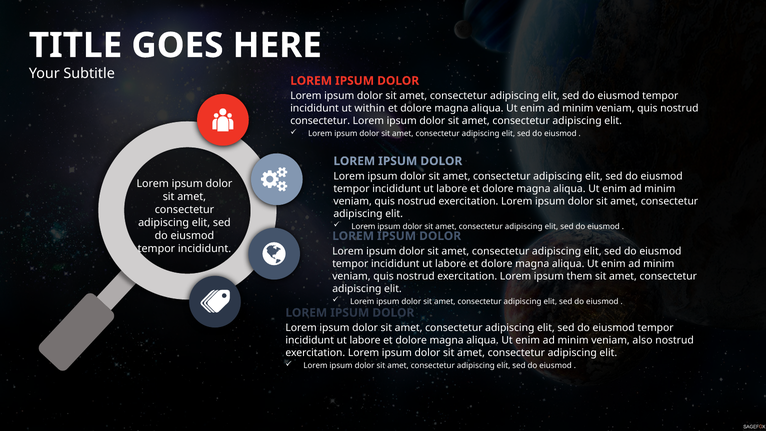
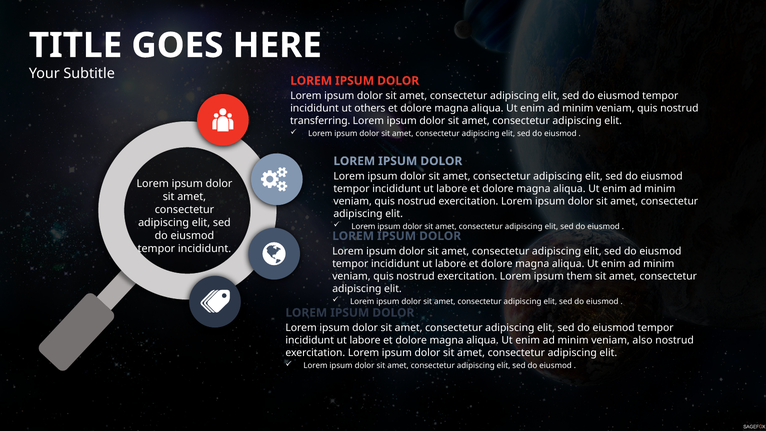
within: within -> others
consectetur at (320, 121): consectetur -> transferring
